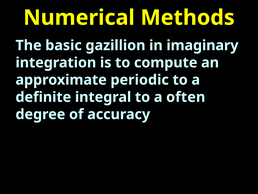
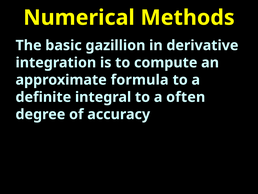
imaginary: imaginary -> derivative
periodic: periodic -> formula
